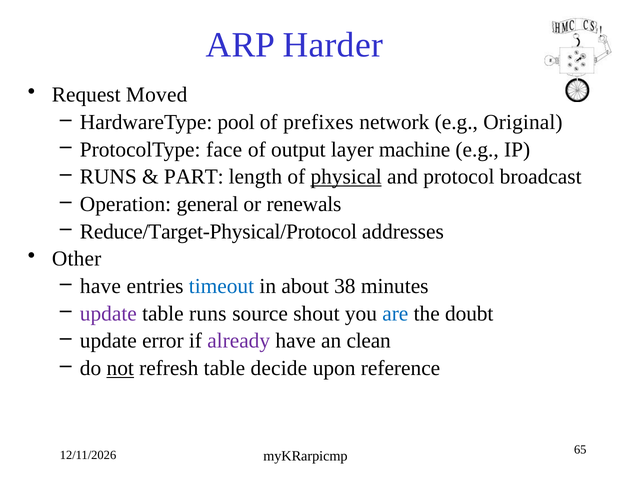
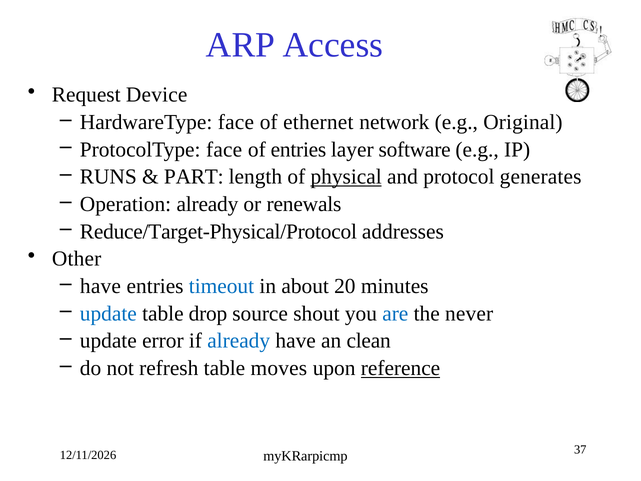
Harder: Harder -> Access
Moved: Moved -> Device
HardwareType pool: pool -> face
prefixes: prefixes -> ethernet
of output: output -> entries
machine: machine -> software
broadcast: broadcast -> generates
Operation general: general -> already
38: 38 -> 20
update at (108, 313) colour: purple -> blue
table runs: runs -> drop
doubt: doubt -> never
already at (239, 341) colour: purple -> blue
not underline: present -> none
decide: decide -> moves
reference underline: none -> present
65: 65 -> 37
